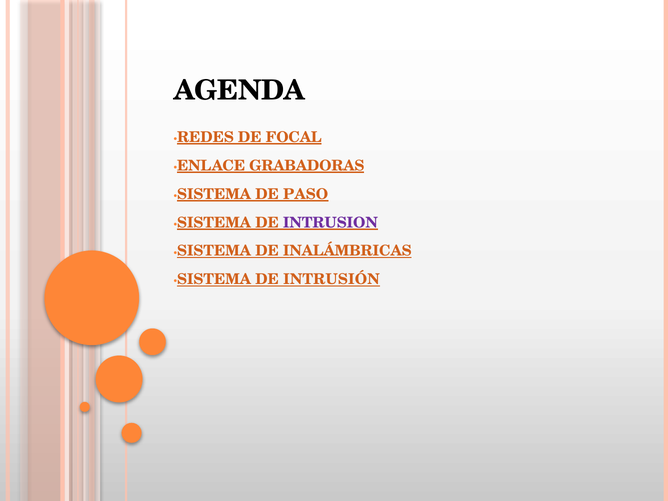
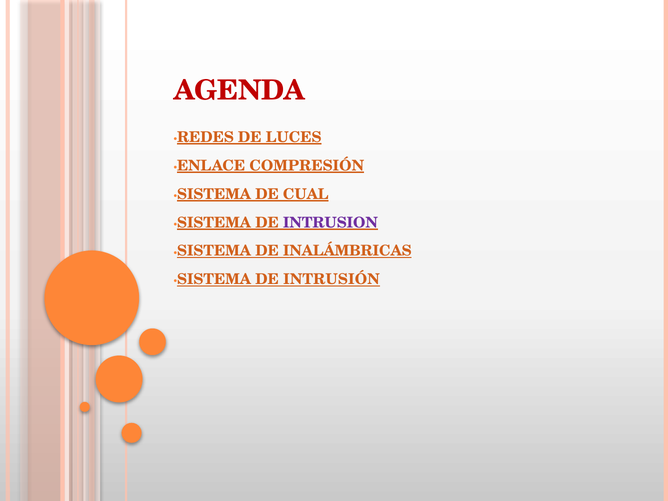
AGENDA colour: black -> red
FOCAL: FOCAL -> LUCES
GRABADORAS: GRABADORAS -> COMPRESIÓN
PASO: PASO -> CUAL
